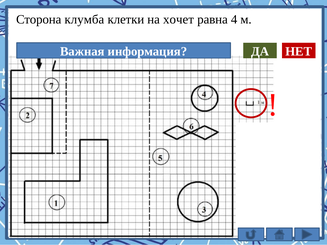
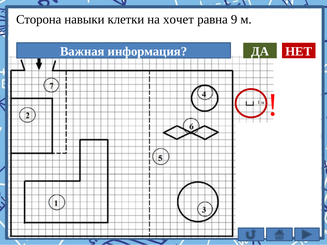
клумба: клумба -> навыки
4: 4 -> 9
